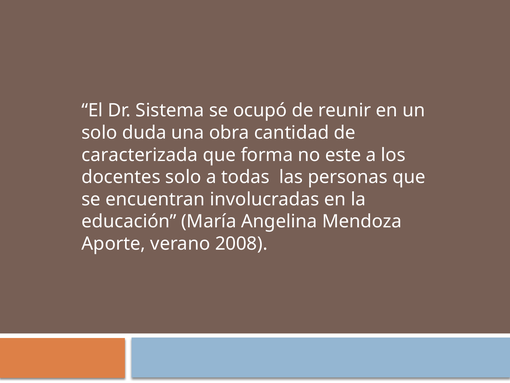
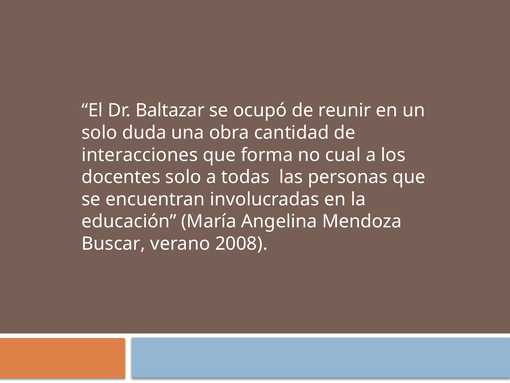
Sistema: Sistema -> Baltazar
caracterizada: caracterizada -> interacciones
este: este -> cual
Aporte: Aporte -> Buscar
